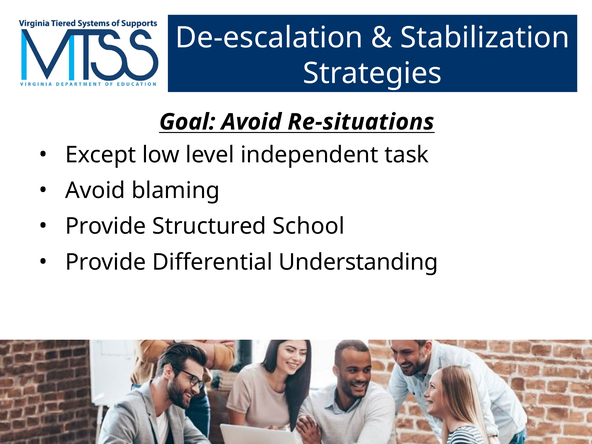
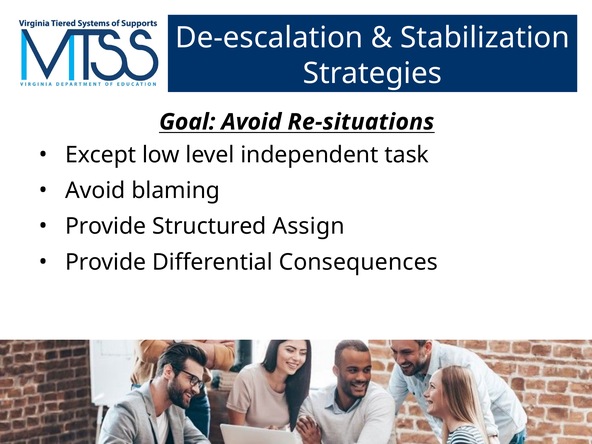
School: School -> Assign
Understanding: Understanding -> Consequences
